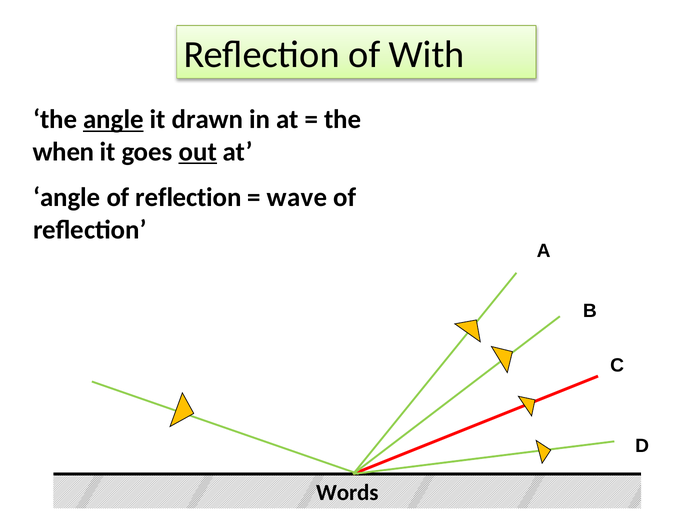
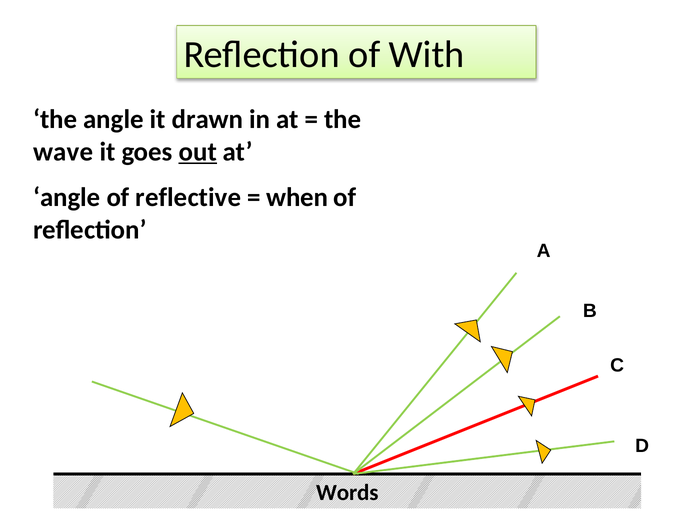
angle at (113, 120) underline: present -> none
when: when -> wave
angle of reflection: reflection -> reflective
wave: wave -> when
